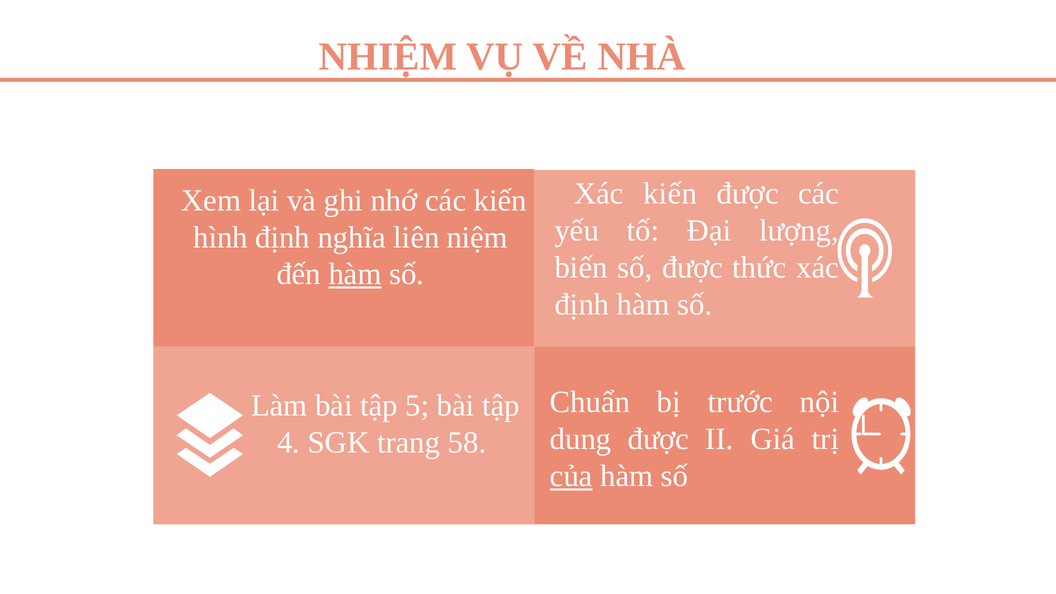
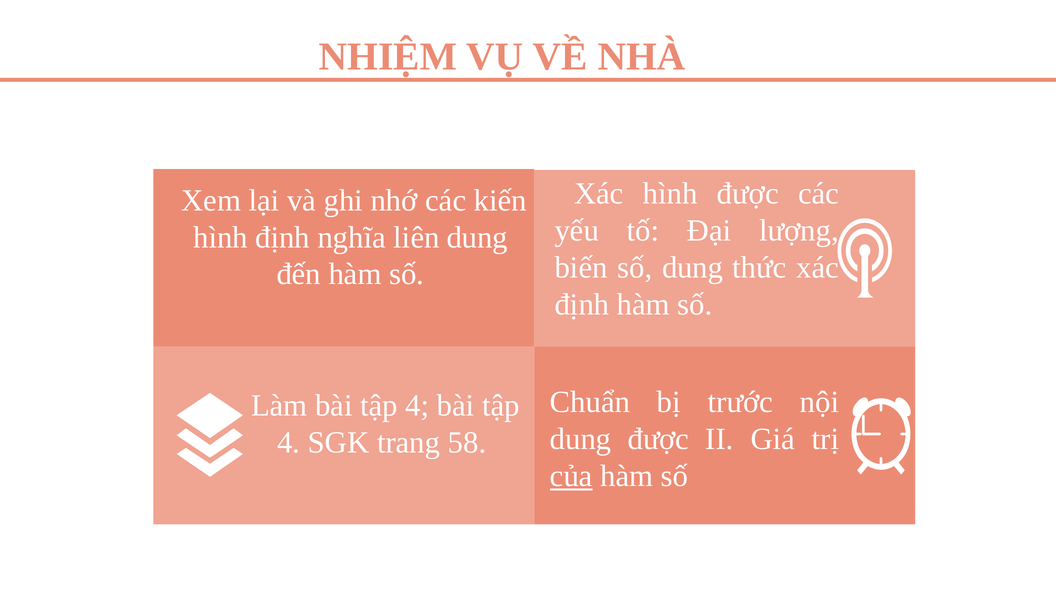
Xác kiến: kiến -> hình
liên niệm: niệm -> dung
số được: được -> dung
hàm at (355, 274) underline: present -> none
Làm bài tập 5: 5 -> 4
